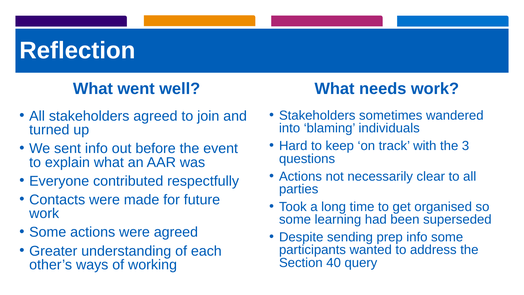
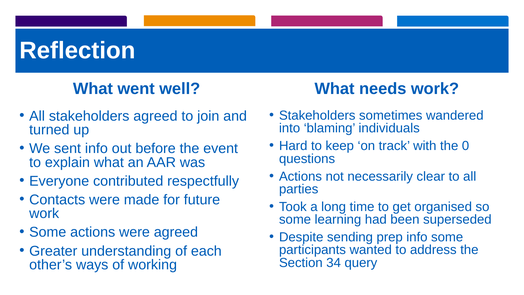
3: 3 -> 0
40: 40 -> 34
